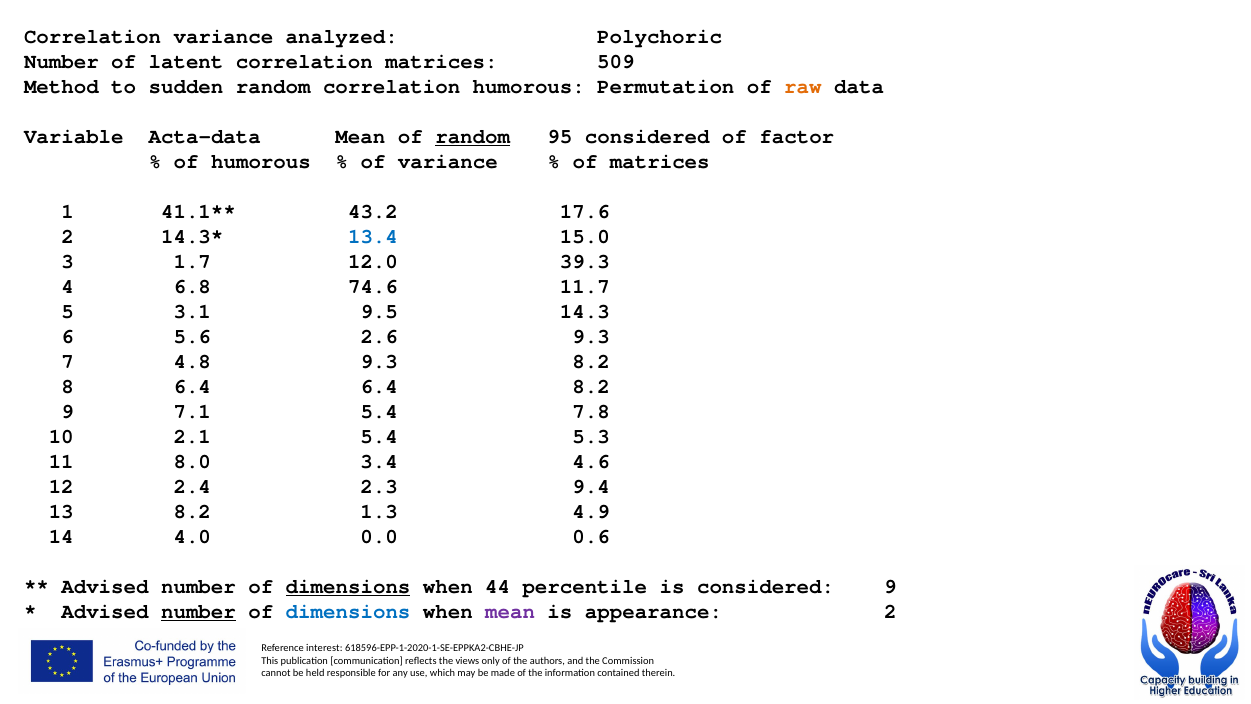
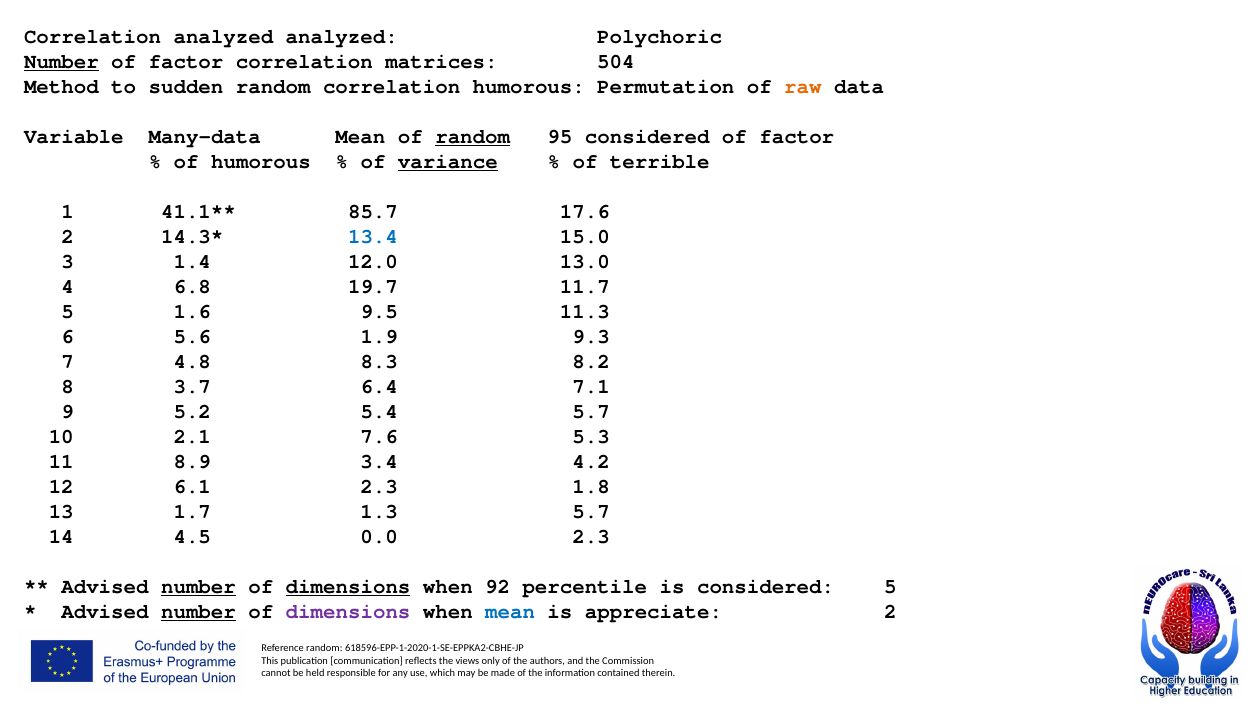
Correlation variance: variance -> analyzed
Number at (61, 61) underline: none -> present
latent at (186, 61): latent -> factor
509: 509 -> 504
Acta-data: Acta-data -> Many-data
variance at (448, 161) underline: none -> present
of matrices: matrices -> terrible
43.2: 43.2 -> 85.7
1.7: 1.7 -> 1.4
39.3: 39.3 -> 13.0
74.6: 74.6 -> 19.7
3.1: 3.1 -> 1.6
14.3: 14.3 -> 11.3
2.6: 2.6 -> 1.9
4.8 9.3: 9.3 -> 8.3
8 6.4: 6.4 -> 3.7
6.4 8.2: 8.2 -> 7.1
7.1: 7.1 -> 5.2
5.4 7.8: 7.8 -> 5.7
2.1 5.4: 5.4 -> 7.6
8.0: 8.0 -> 8.9
4.6: 4.6 -> 4.2
2.4: 2.4 -> 6.1
9.4: 9.4 -> 1.8
13 8.2: 8.2 -> 1.7
1.3 4.9: 4.9 -> 5.7
4.0: 4.0 -> 4.5
0.0 0.6: 0.6 -> 2.3
number at (198, 587) underline: none -> present
44: 44 -> 92
considered 9: 9 -> 5
dimensions at (348, 612) colour: blue -> purple
mean at (510, 612) colour: purple -> blue
appearance: appearance -> appreciate
interest at (324, 648): interest -> random
